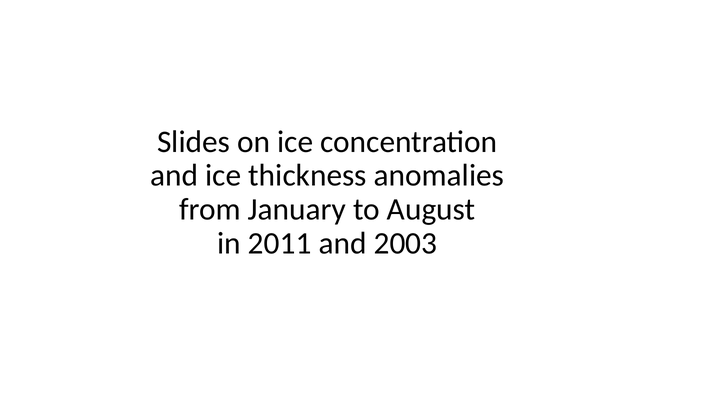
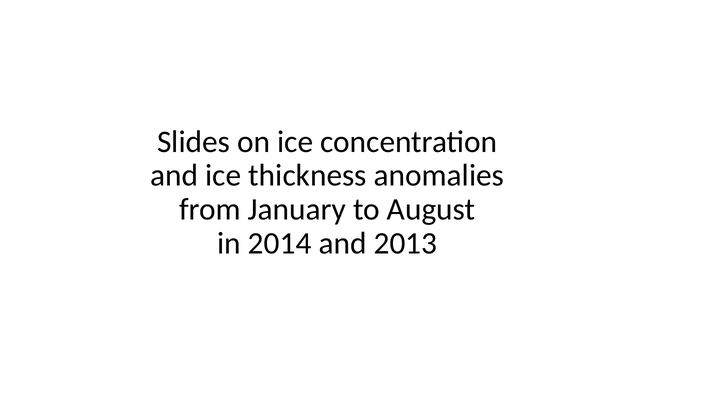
2011: 2011 -> 2014
2003: 2003 -> 2013
